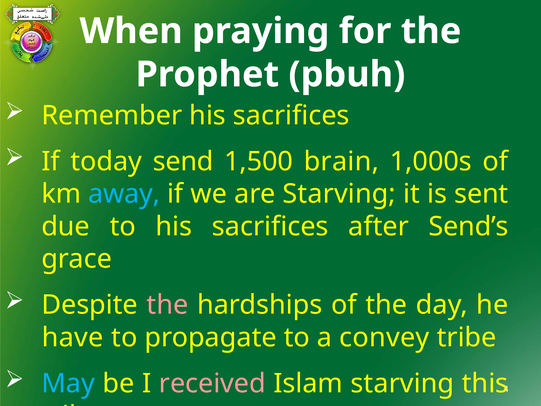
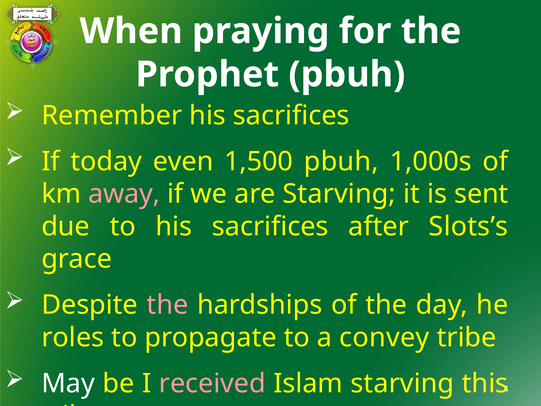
send: send -> even
1,500 brain: brain -> pbuh
away colour: light blue -> pink
Send’s: Send’s -> Slots’s
have: have -> roles
May colour: light blue -> white
